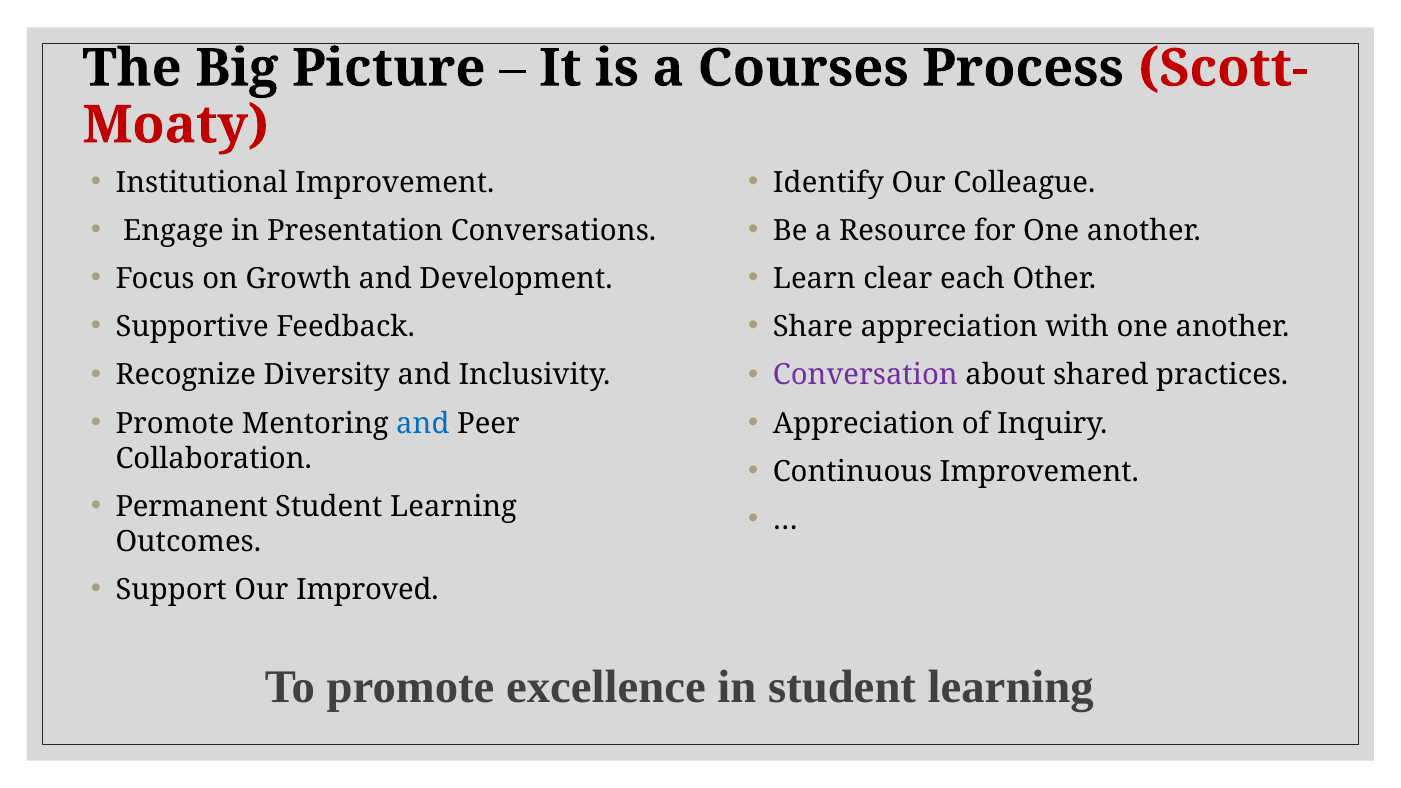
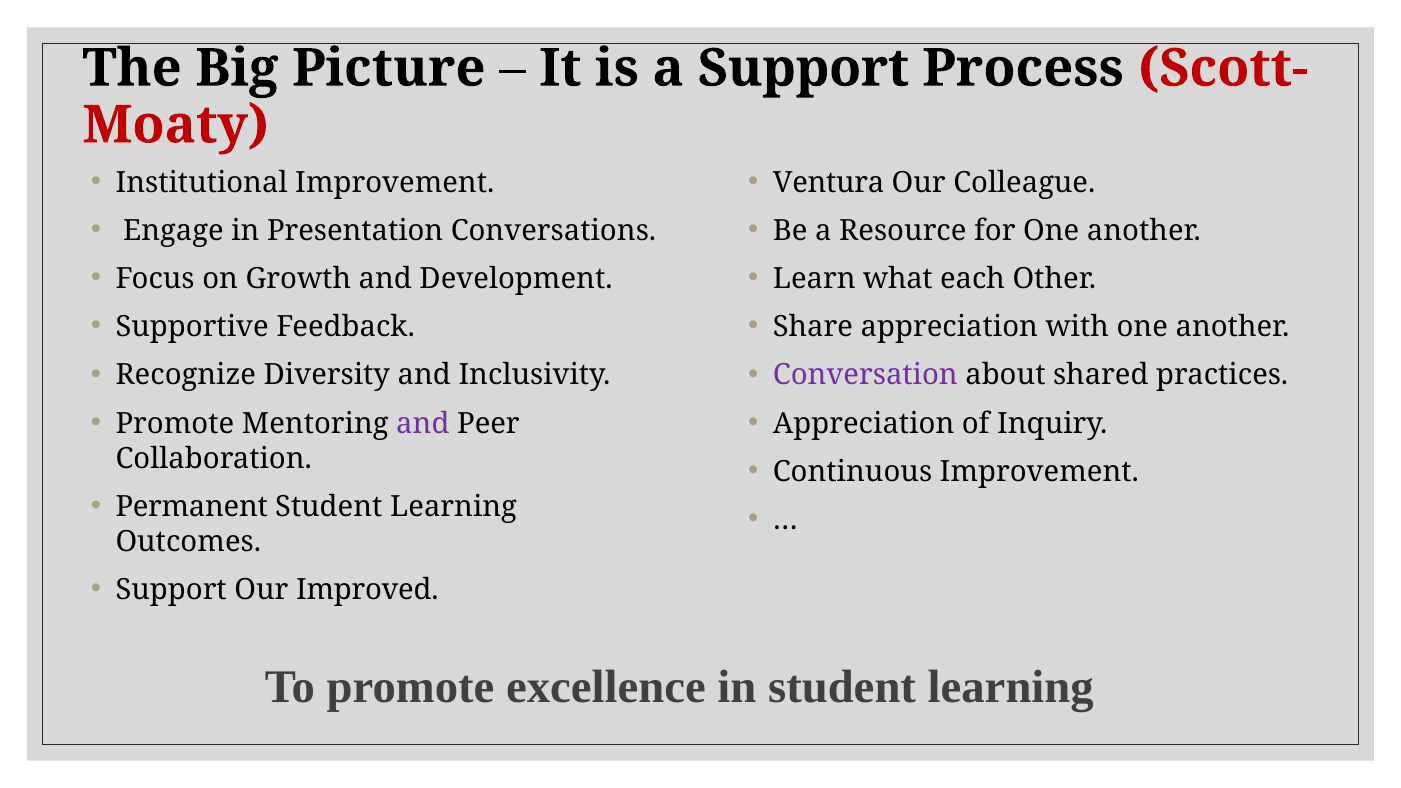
a Courses: Courses -> Support
Identify: Identify -> Ventura
clear: clear -> what
and at (423, 423) colour: blue -> purple
